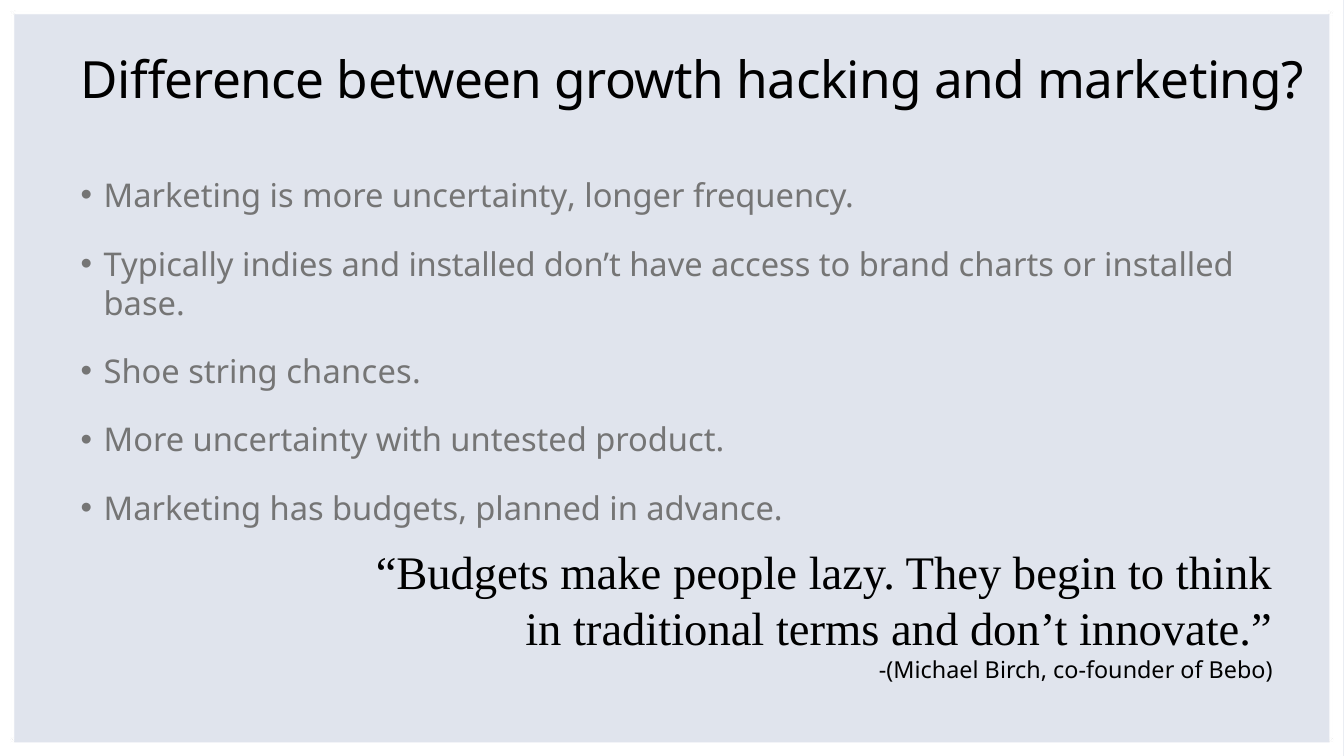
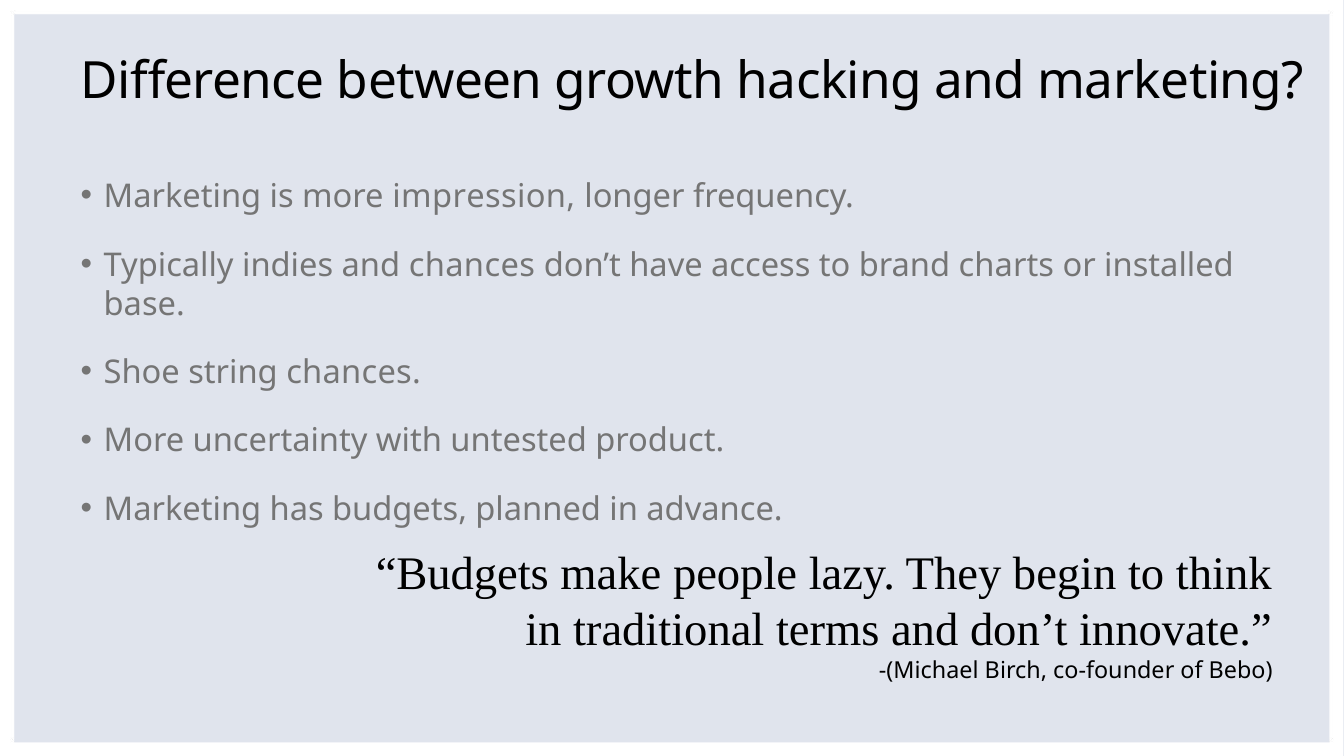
is more uncertainty: uncertainty -> impression
and installed: installed -> chances
